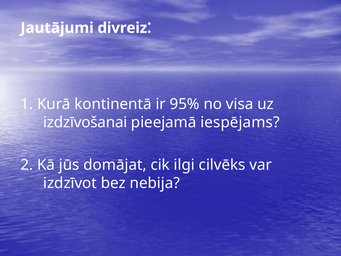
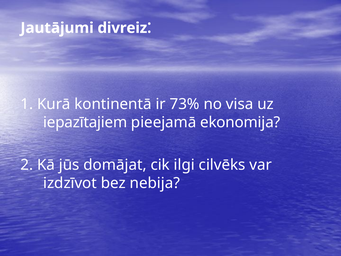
95%: 95% -> 73%
izdzīvošanai: izdzīvošanai -> iepazītajiem
iespējams: iespējams -> ekonomija
